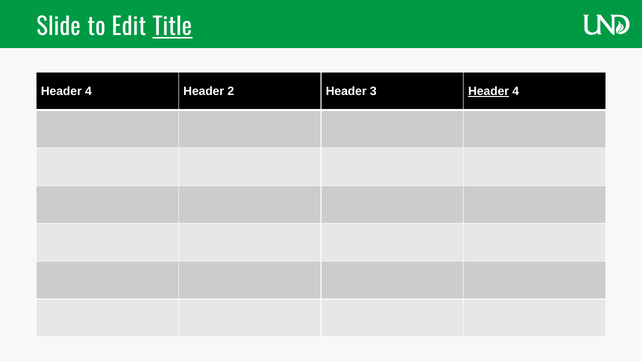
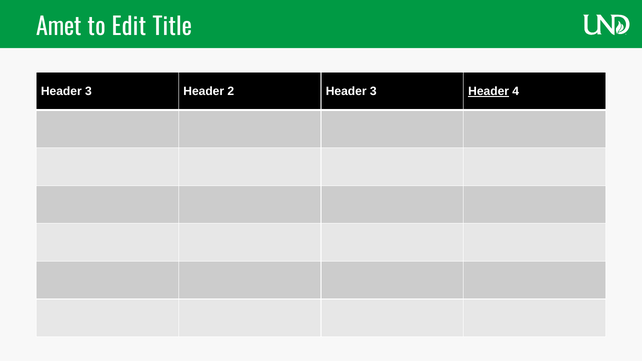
Slide: Slide -> Amet
Title underline: present -> none
4 at (88, 91): 4 -> 3
